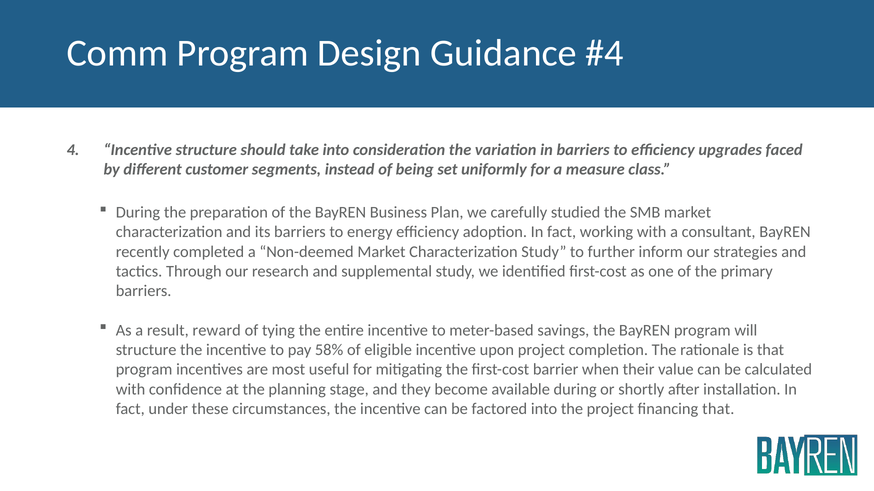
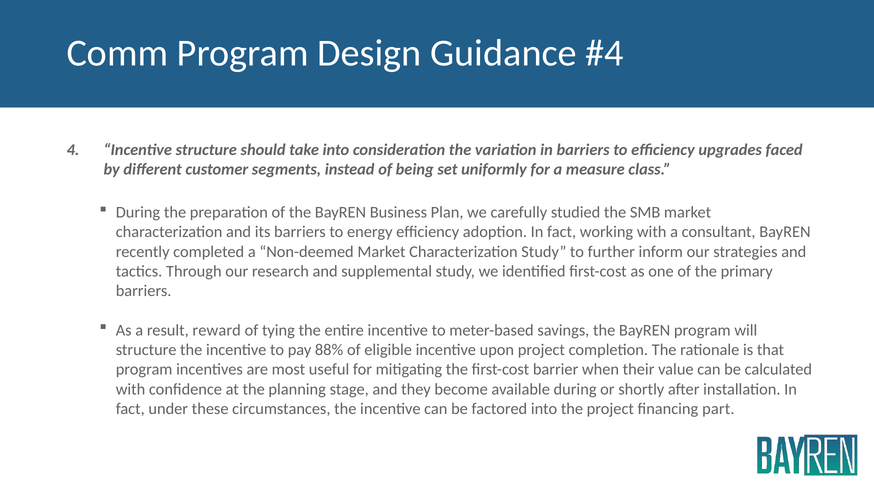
58%: 58% -> 88%
financing that: that -> part
